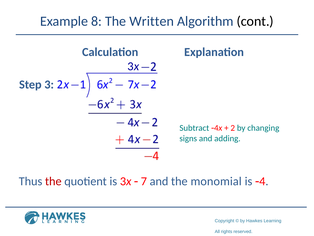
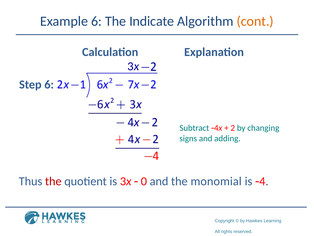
Example 8: 8 -> 6
Written: Written -> Indicate
cont colour: black -> orange
Step 3: 3 -> 6
7: 7 -> 0
